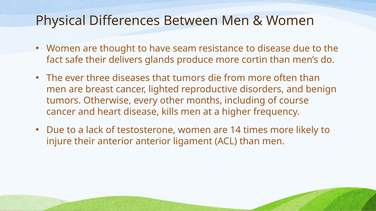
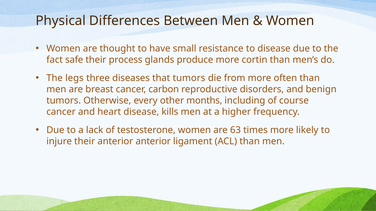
seam: seam -> small
delivers: delivers -> process
ever: ever -> legs
lighted: lighted -> carbon
14: 14 -> 63
